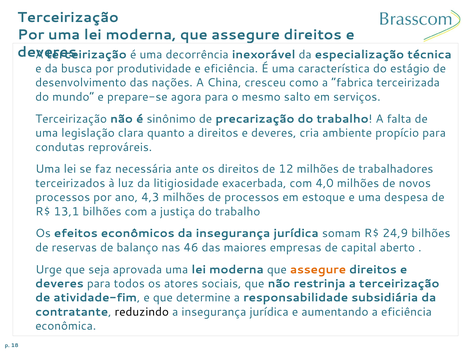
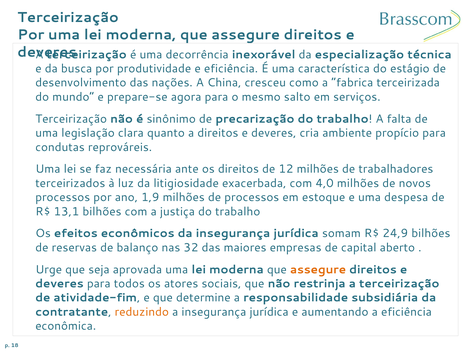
4,3: 4,3 -> 1,9
46: 46 -> 32
reduzindo colour: black -> orange
